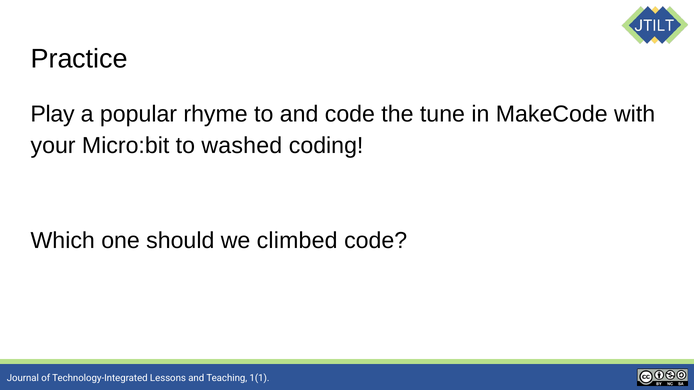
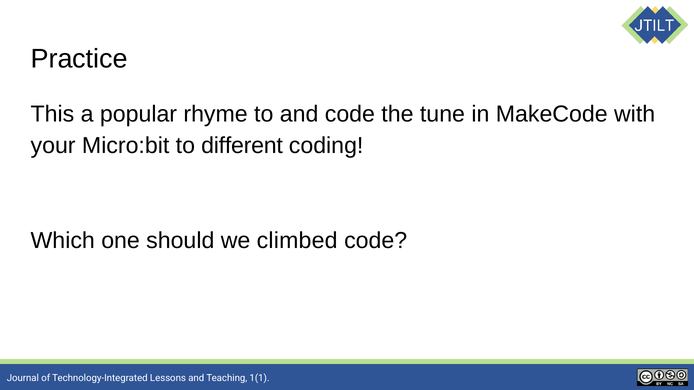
Play: Play -> This
washed: washed -> different
